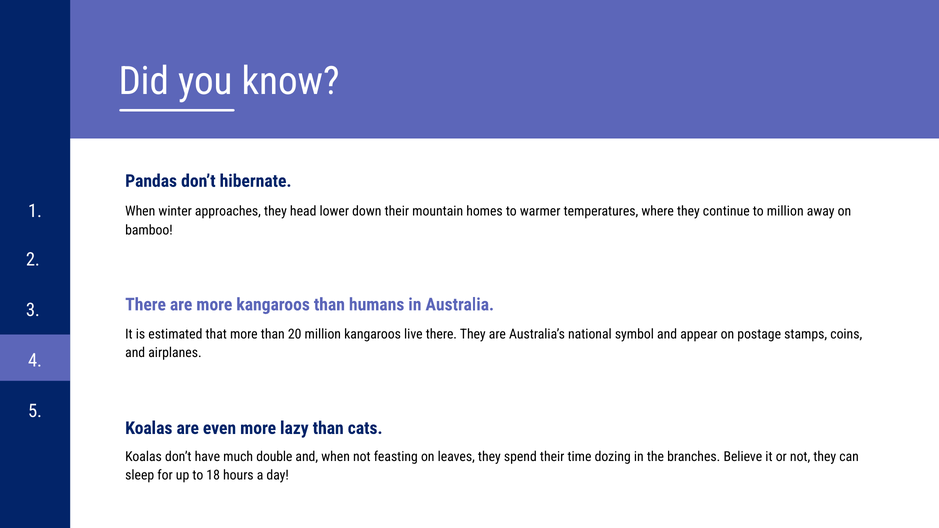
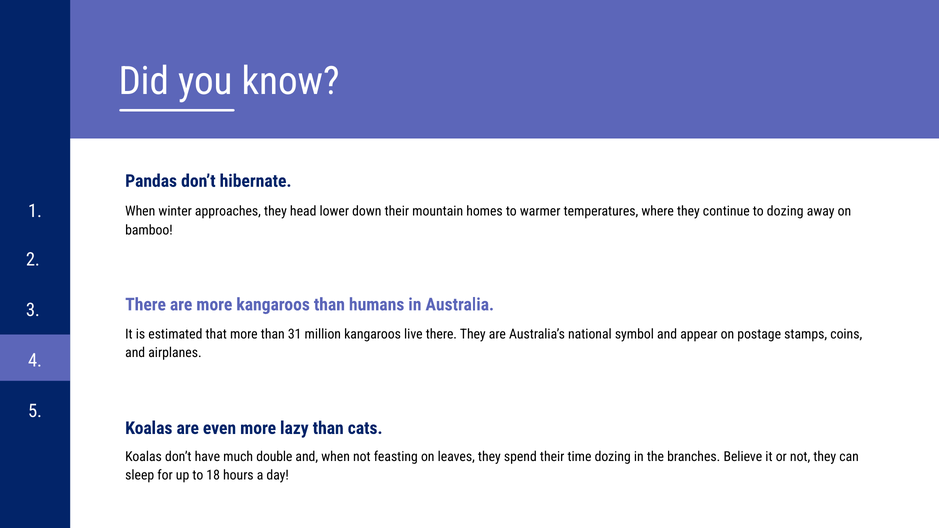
to million: million -> dozing
20: 20 -> 31
